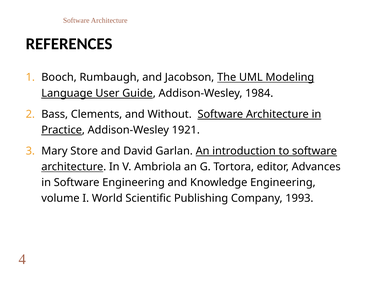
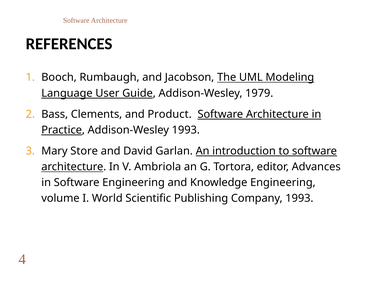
1984: 1984 -> 1979
Without: Without -> Product
Addison-Wesley 1921: 1921 -> 1993
